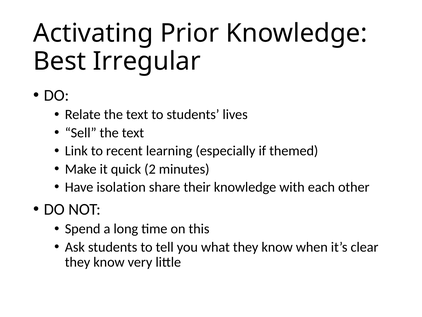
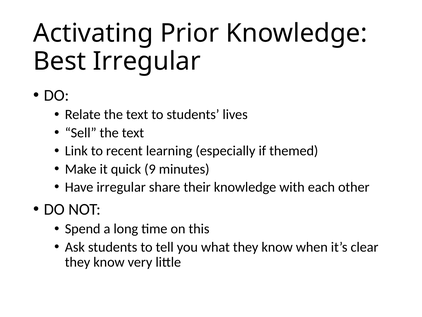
2: 2 -> 9
Have isolation: isolation -> irregular
